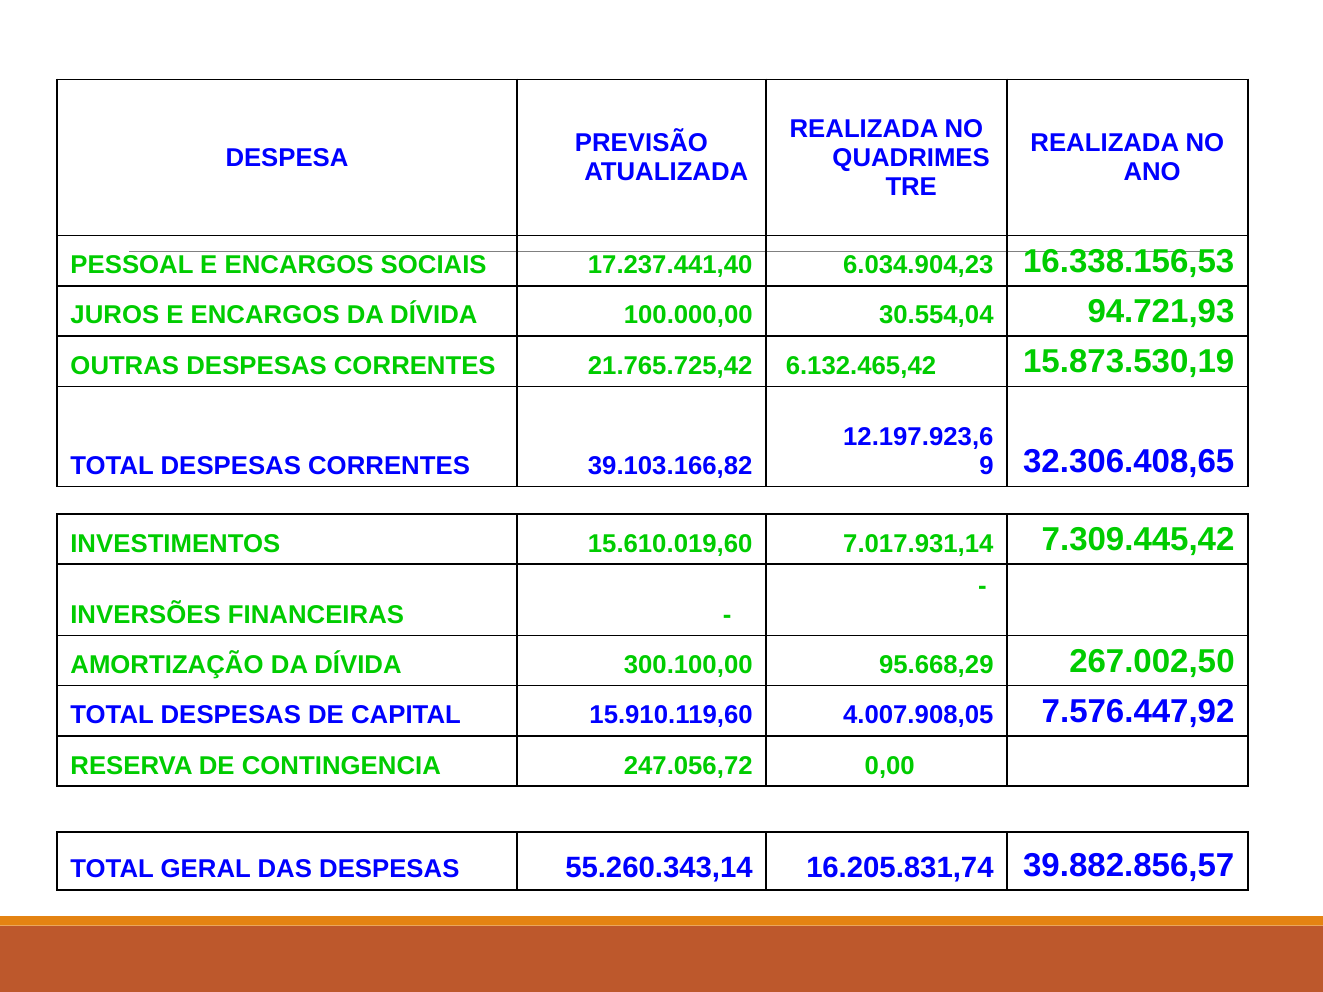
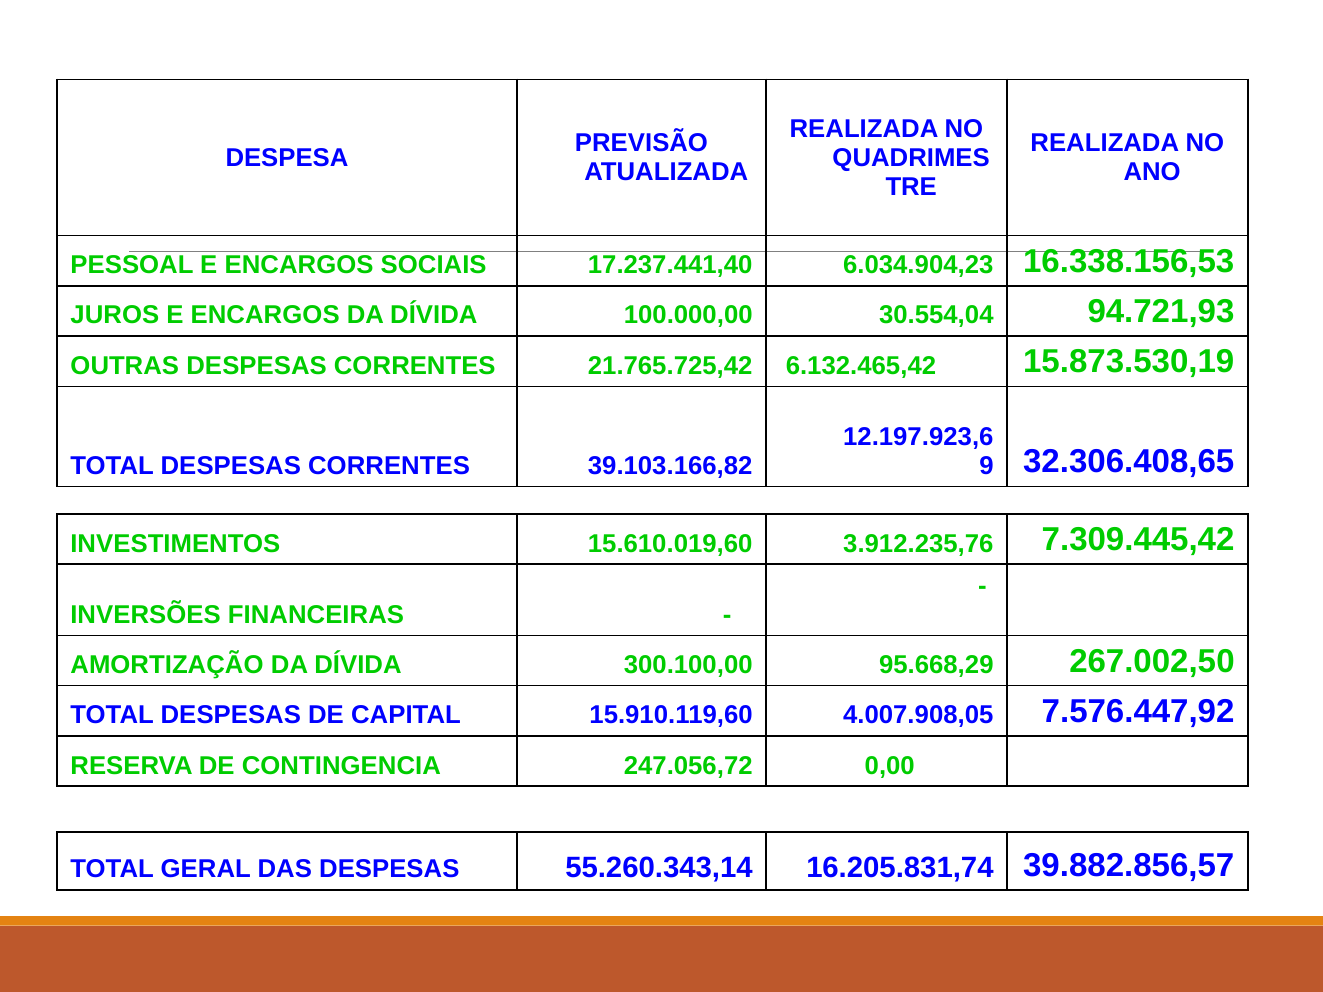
7.017.931,14: 7.017.931,14 -> 3.912.235,76
